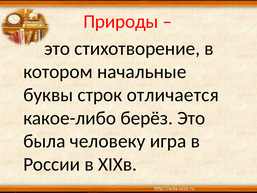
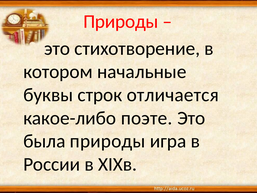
берёз: берёз -> поэте
была человеку: человеку -> природы
